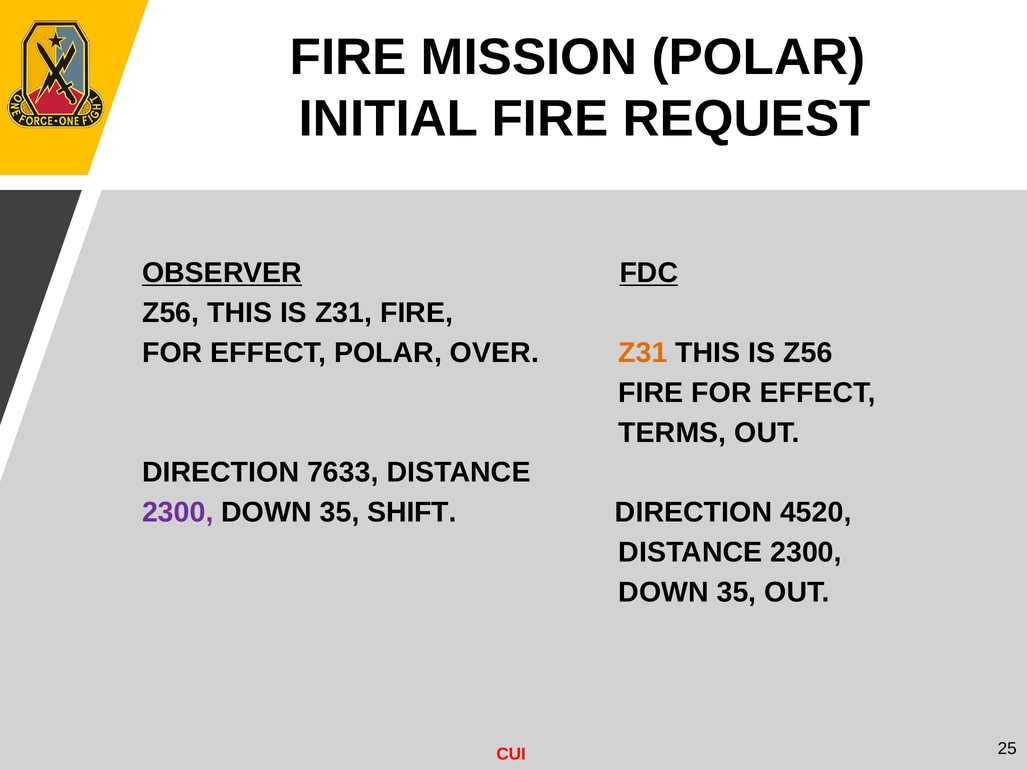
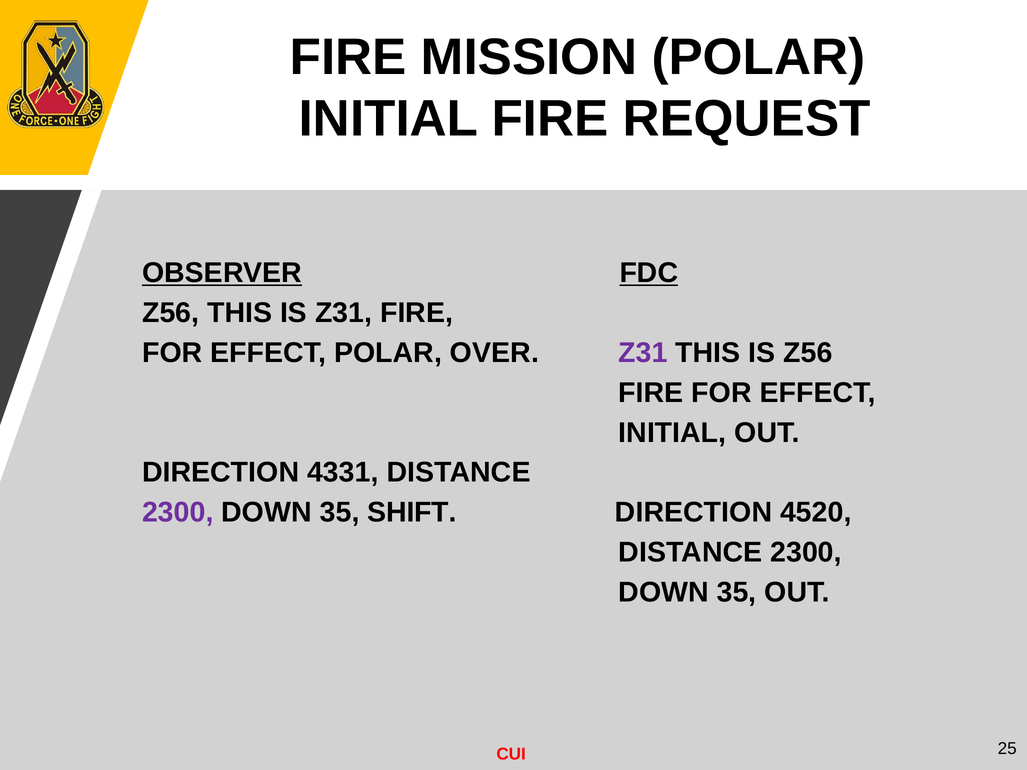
Z31 at (643, 353) colour: orange -> purple
TERMS at (672, 433): TERMS -> INITIAL
7633: 7633 -> 4331
